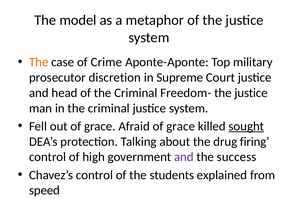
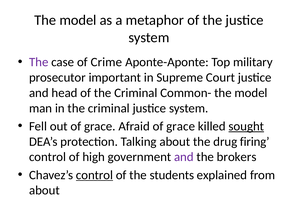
The at (39, 62) colour: orange -> purple
discretion: discretion -> important
Freedom-: Freedom- -> Common-
justice at (251, 93): justice -> model
success: success -> brokers
control at (94, 175) underline: none -> present
speed at (44, 191): speed -> about
